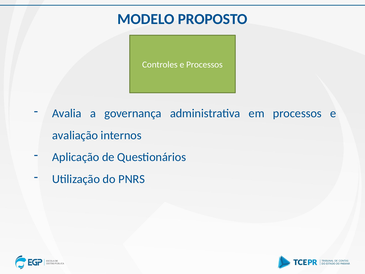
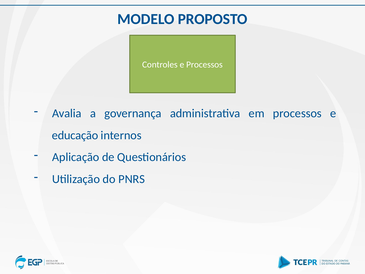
avaliação: avaliação -> educação
